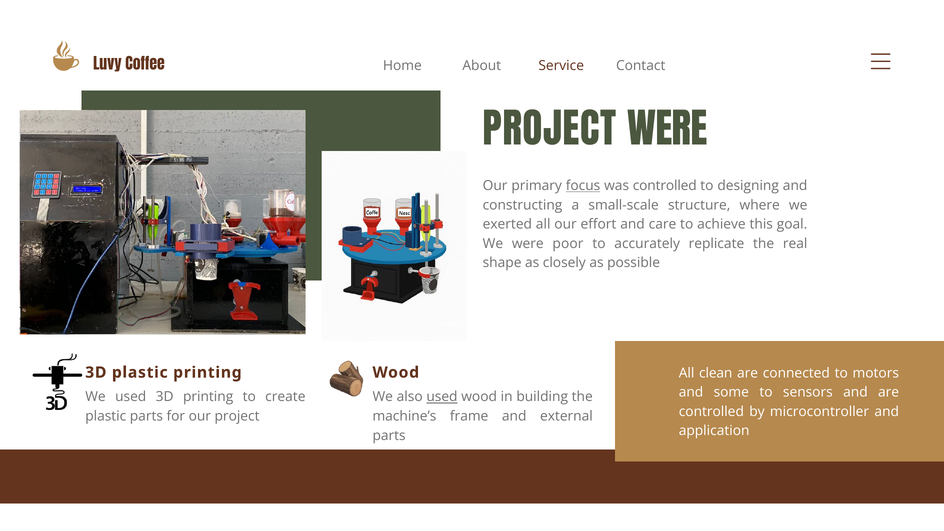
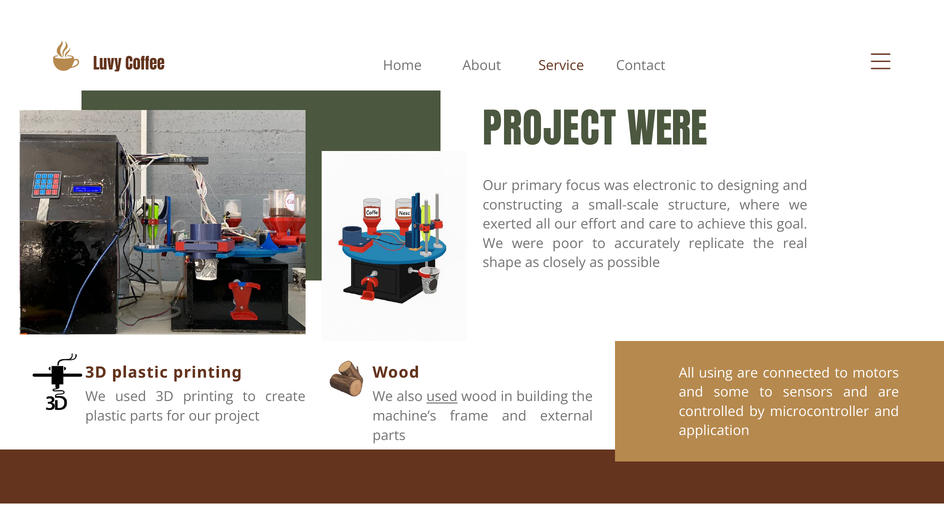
focus underline: present -> none
was controlled: controlled -> electronic
clean: clean -> using
